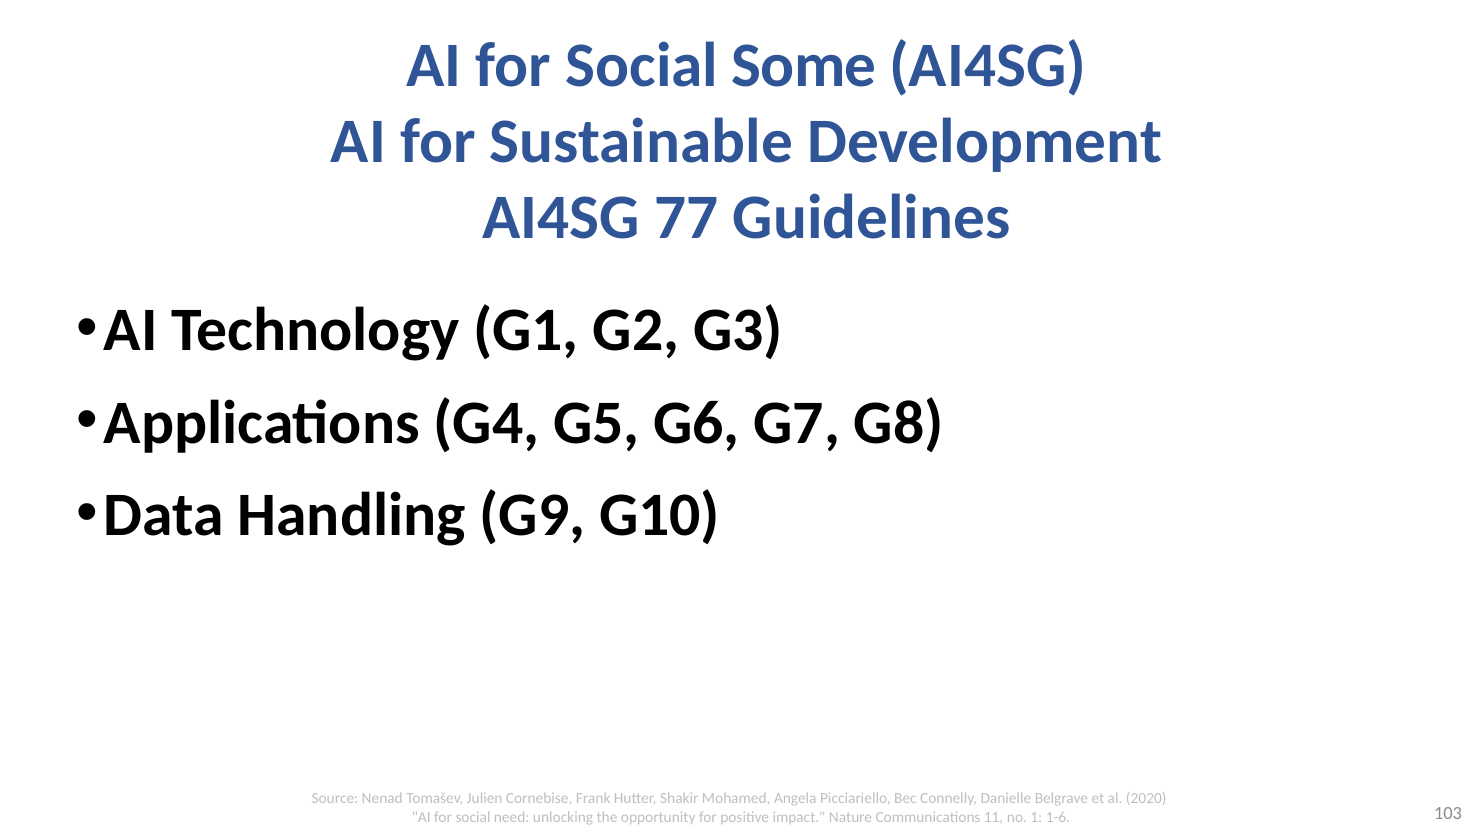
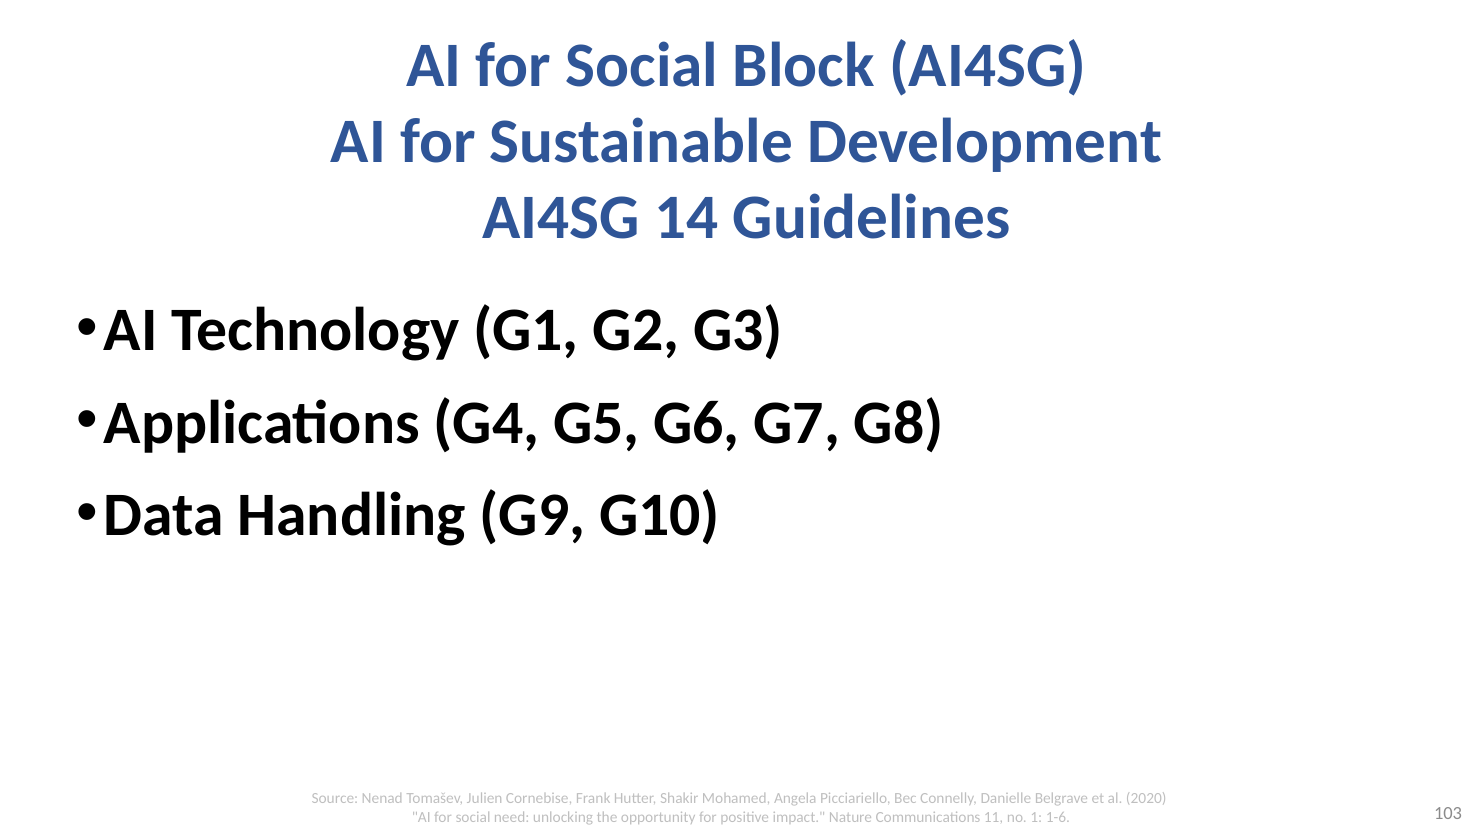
Some: Some -> Block
77: 77 -> 14
